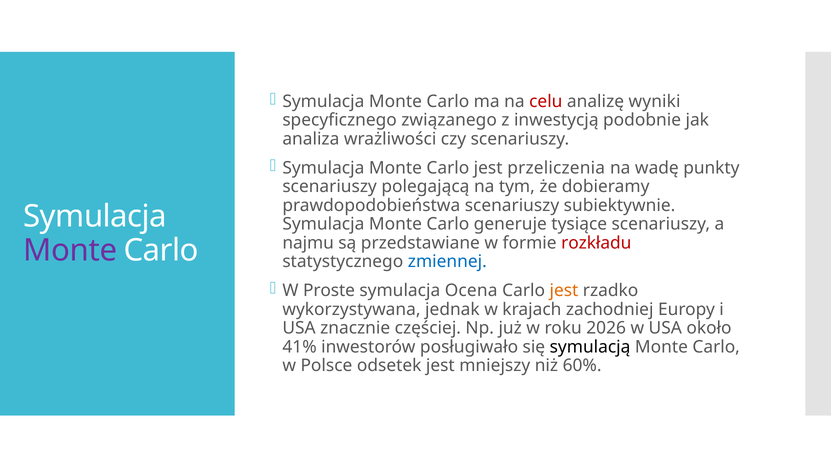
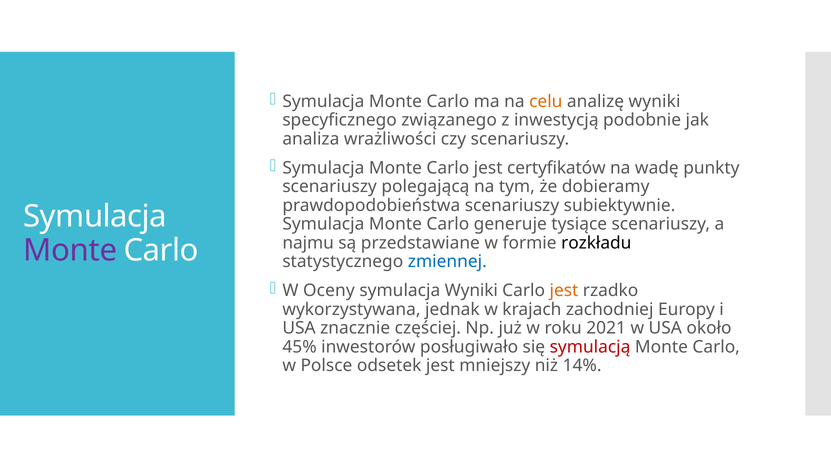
celu colour: red -> orange
przeliczenia: przeliczenia -> certyfikatów
rozkładu colour: red -> black
Proste: Proste -> Oceny
symulacja Ocena: Ocena -> Wyniki
2026: 2026 -> 2021
41%: 41% -> 45%
symulacją colour: black -> red
60%: 60% -> 14%
